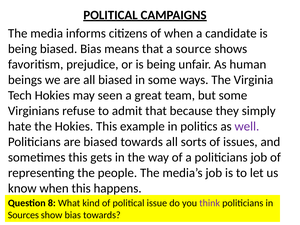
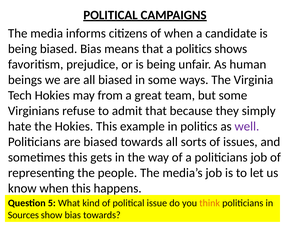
a source: source -> politics
seen: seen -> from
8: 8 -> 5
think colour: purple -> orange
